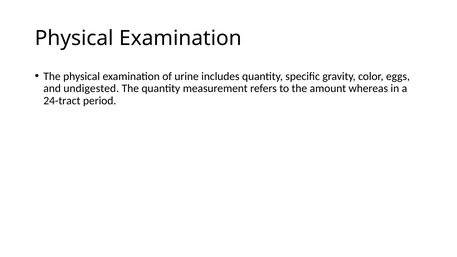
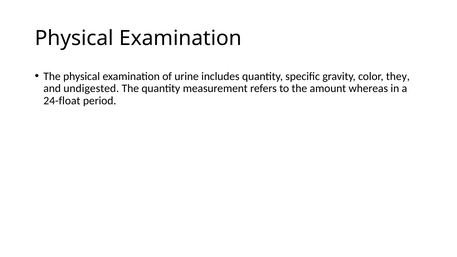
eggs: eggs -> they
24-tract: 24-tract -> 24-float
